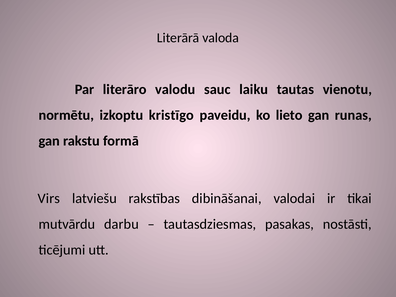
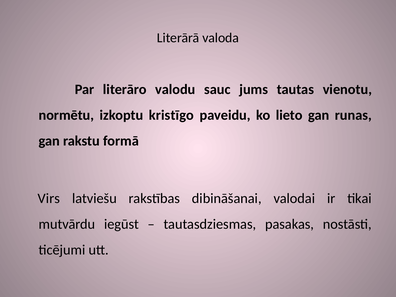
laiku: laiku -> jums
darbu: darbu -> iegūst
